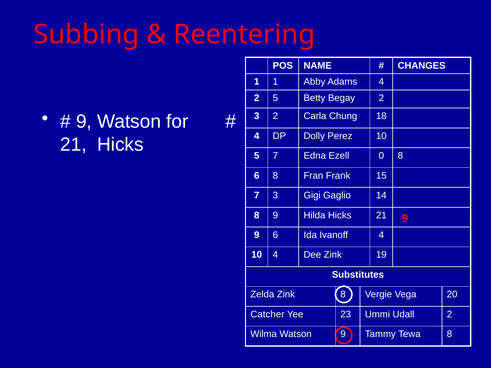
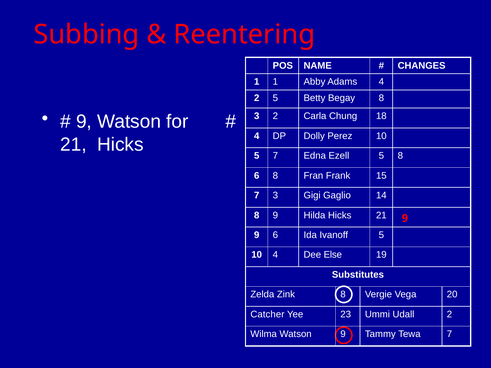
Begay 2: 2 -> 8
Ezell 0: 0 -> 5
Ivanoff 4: 4 -> 5
Dee Zink: Zink -> Else
Tewa 8: 8 -> 7
